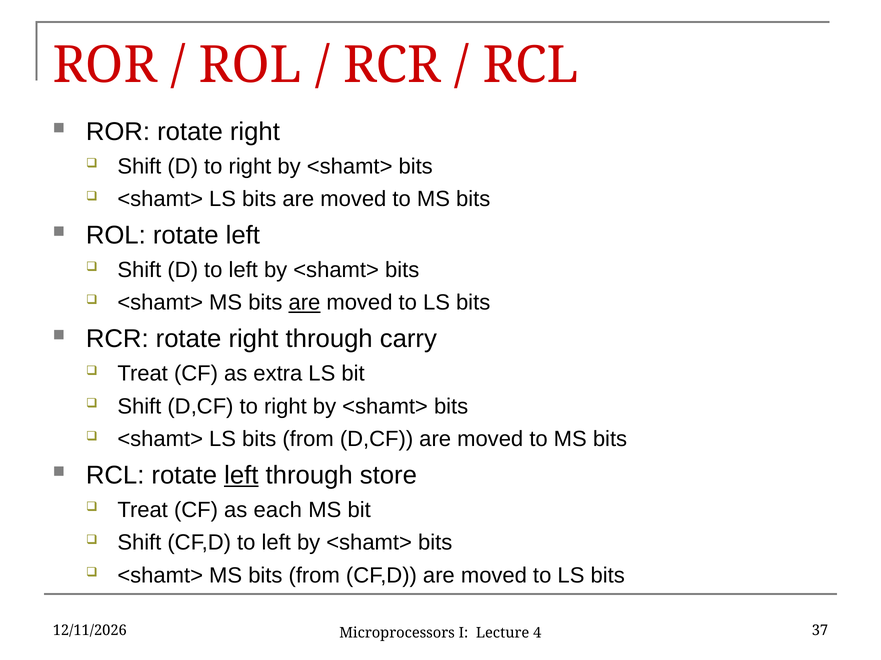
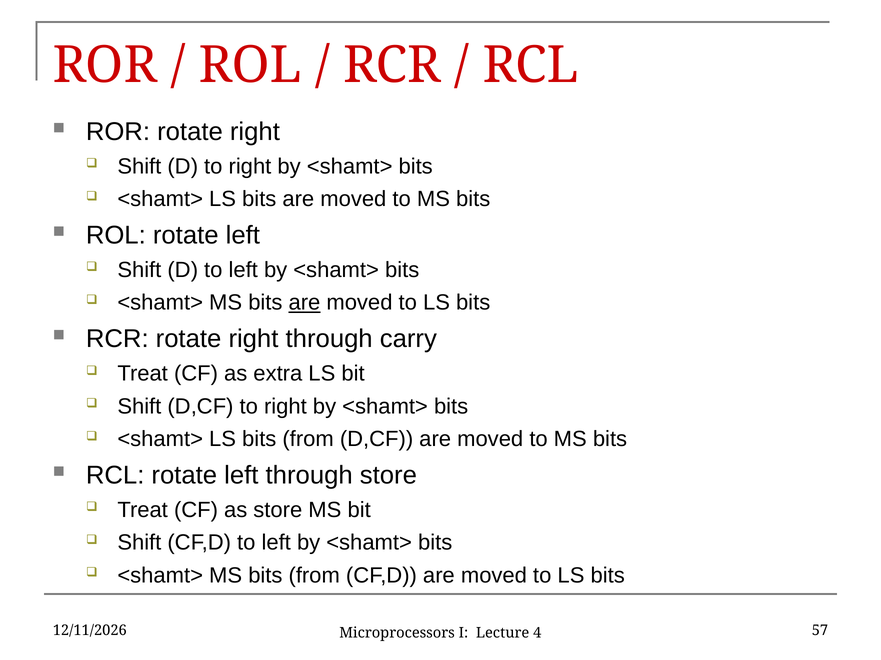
left at (241, 476) underline: present -> none
as each: each -> store
37: 37 -> 57
